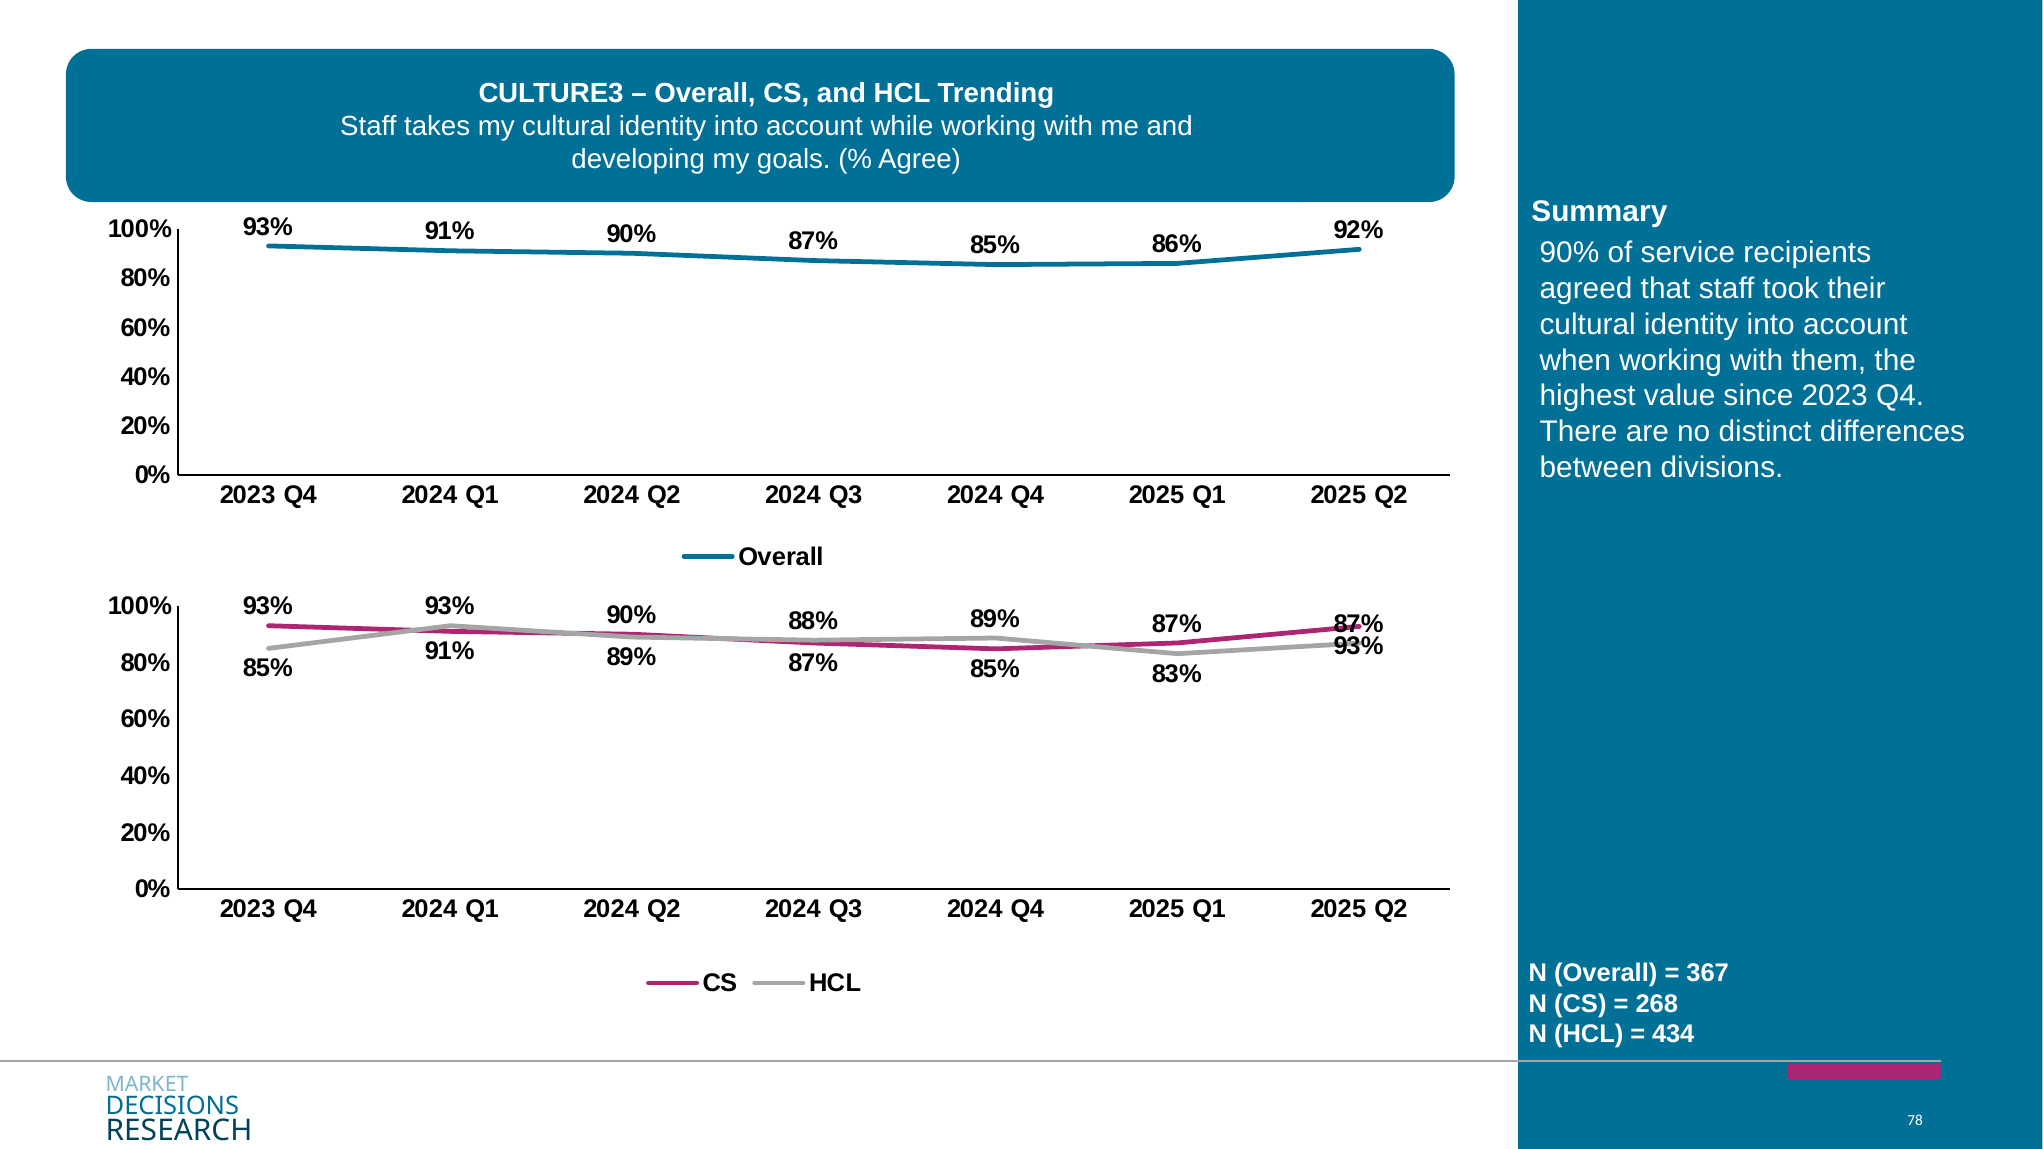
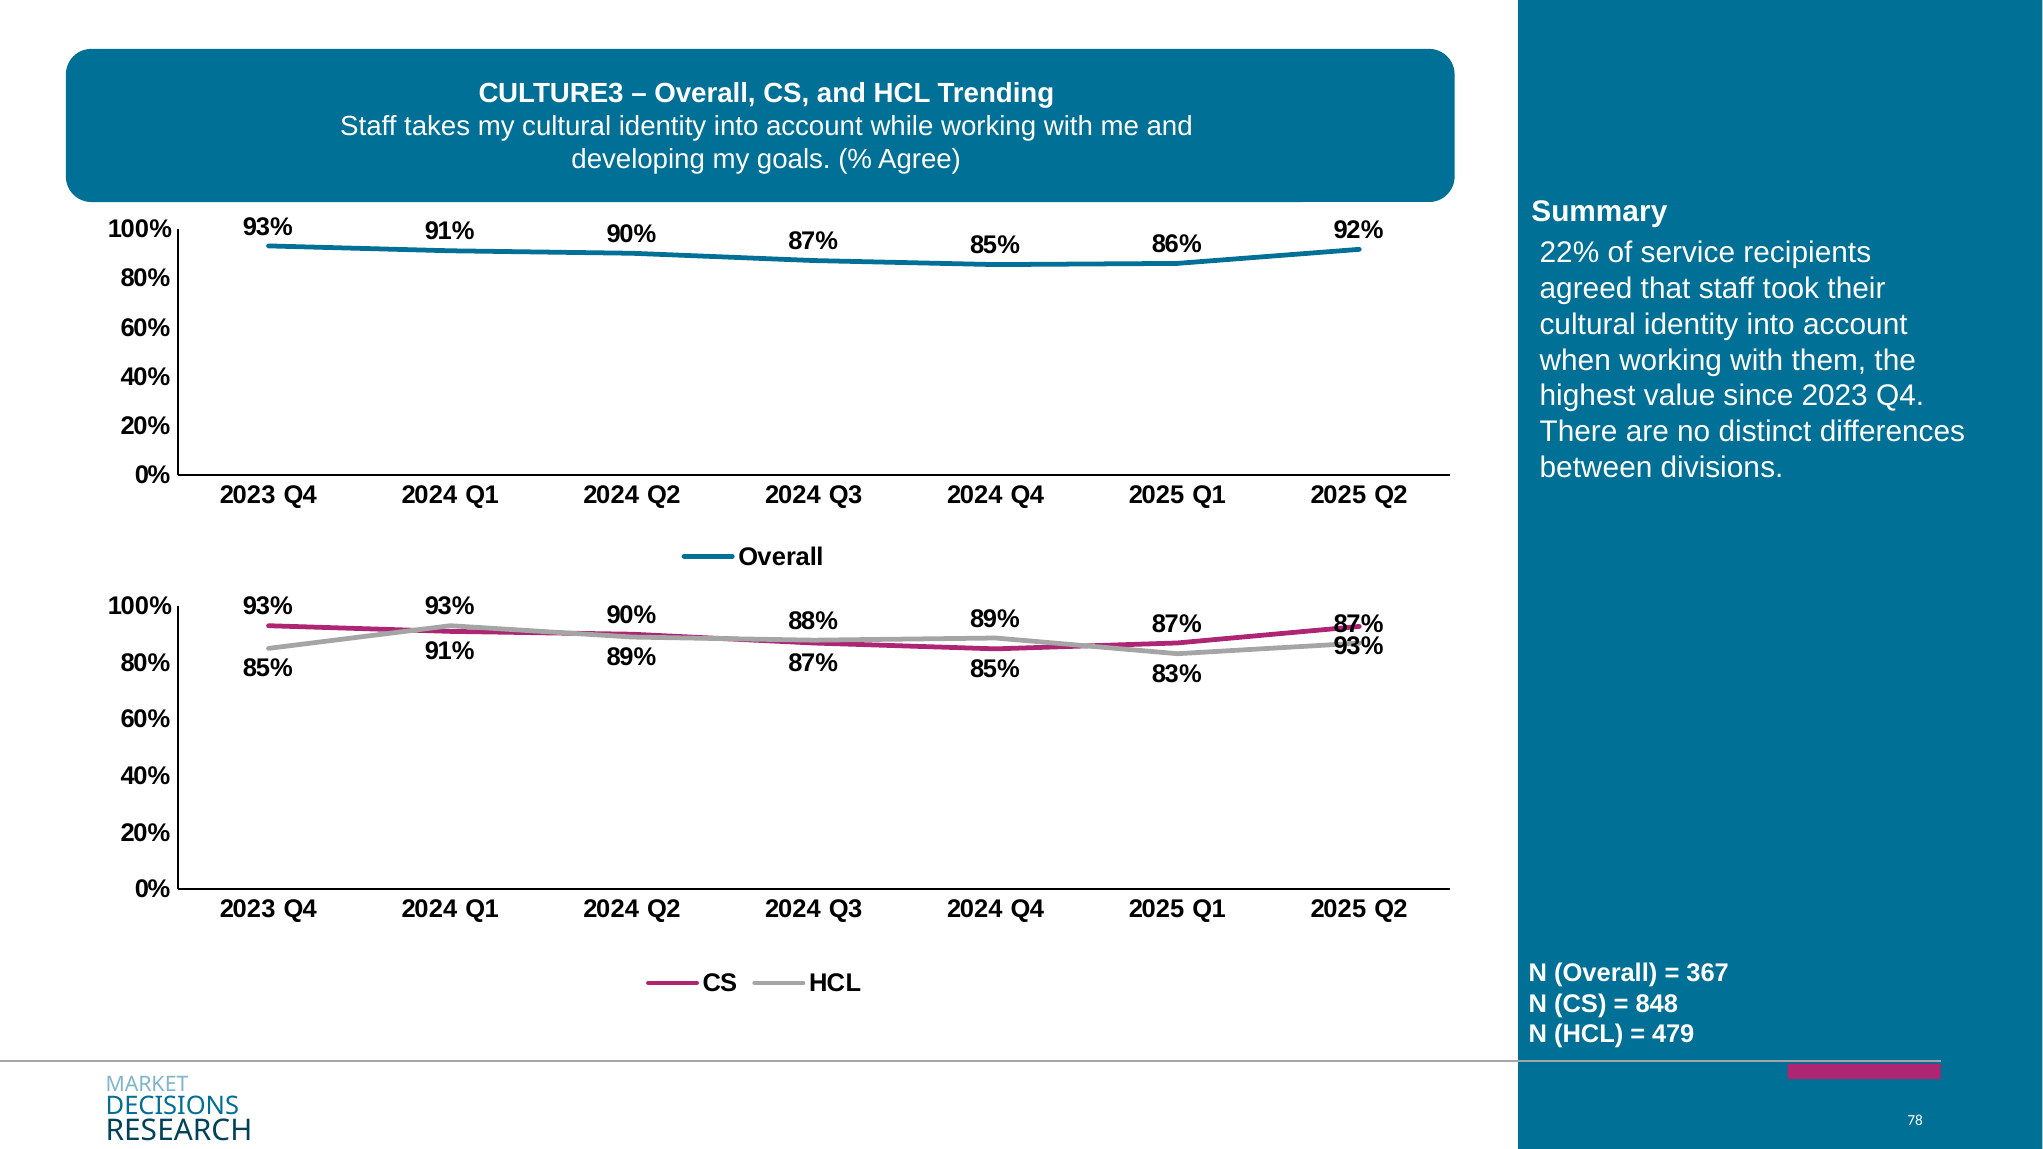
90% at (1569, 253): 90% -> 22%
268: 268 -> 848
434: 434 -> 479
